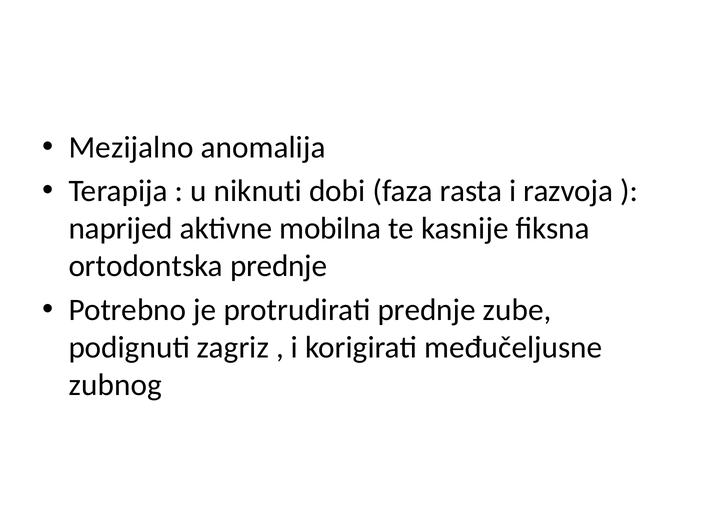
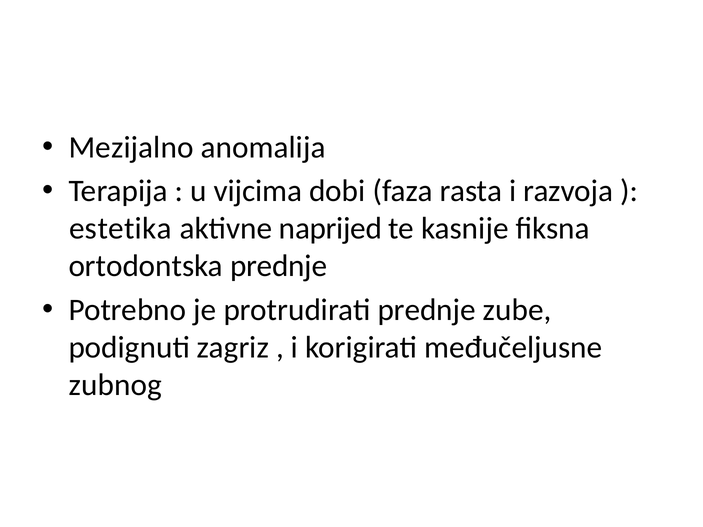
niknuti: niknuti -> vijcima
naprijed: naprijed -> estetika
mobilna: mobilna -> naprijed
